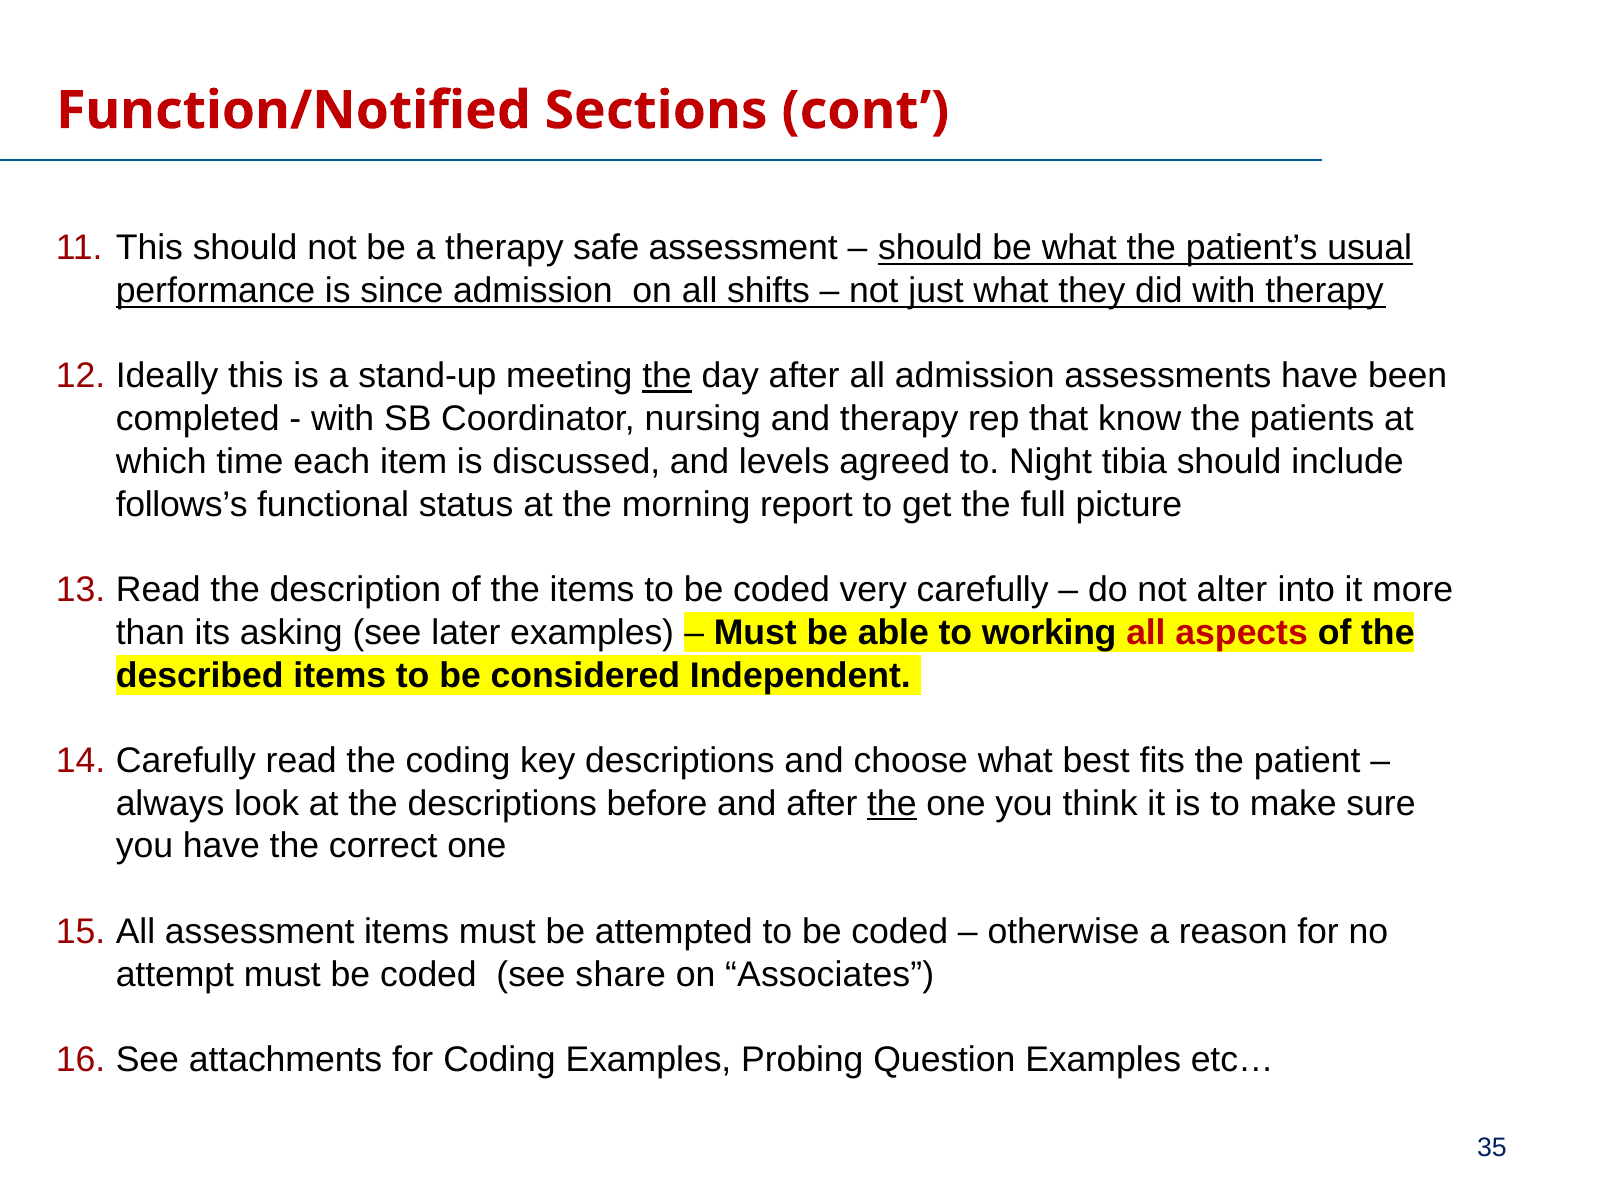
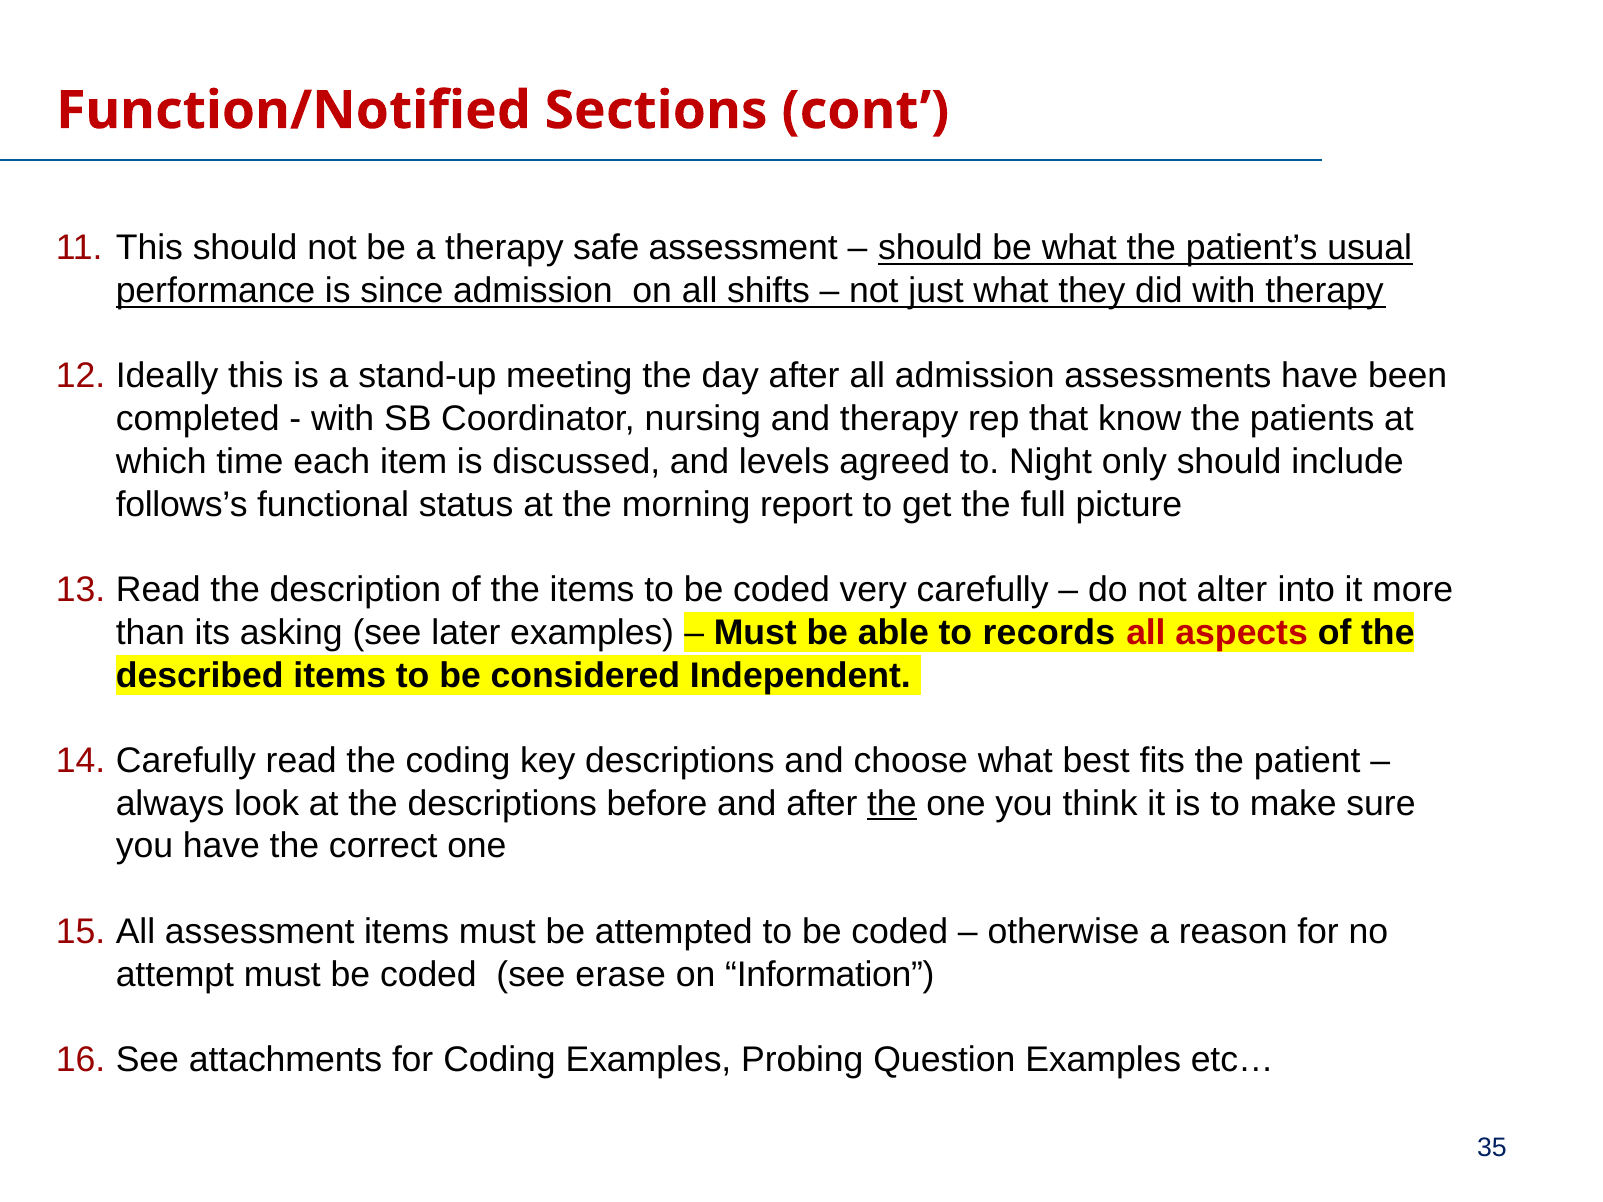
the at (667, 376) underline: present -> none
tibia: tibia -> only
working: working -> records
share: share -> erase
Associates: Associates -> Information
